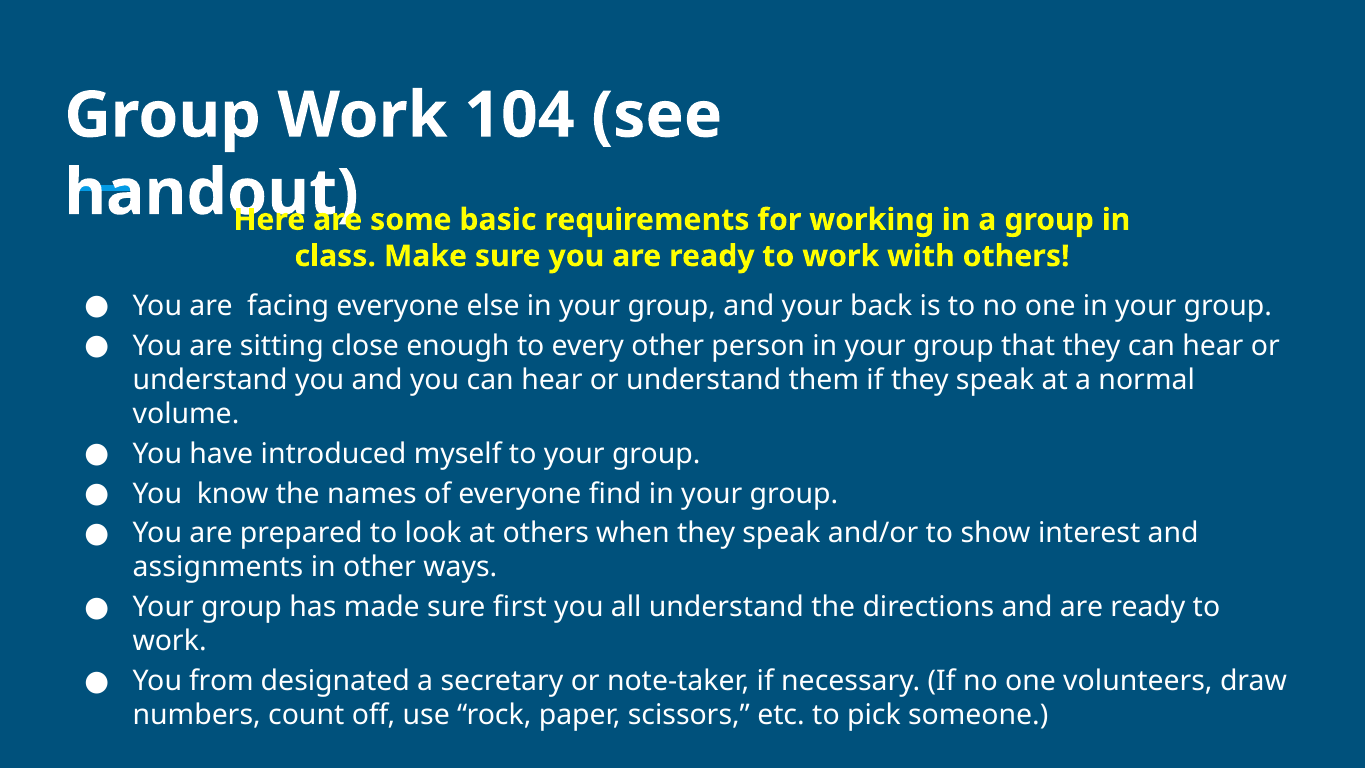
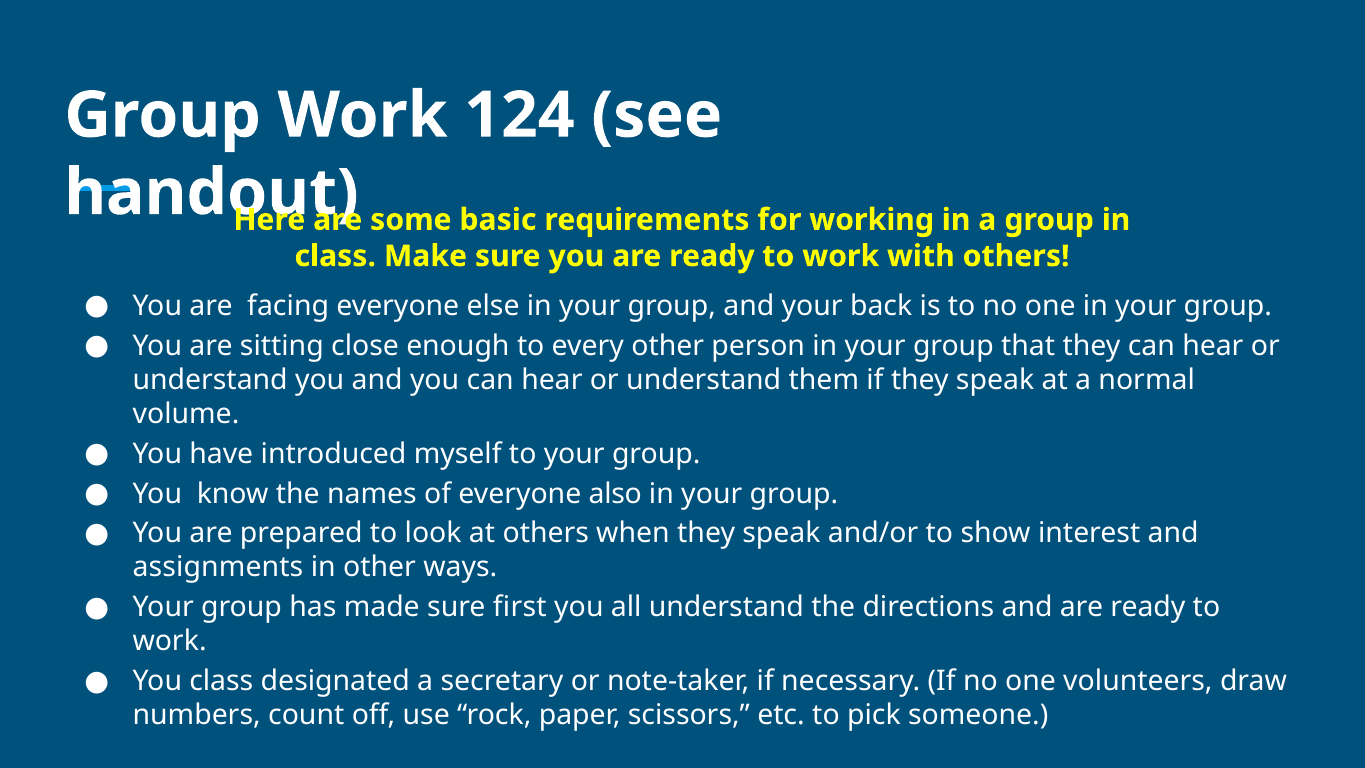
104: 104 -> 124
find: find -> also
You from: from -> class
